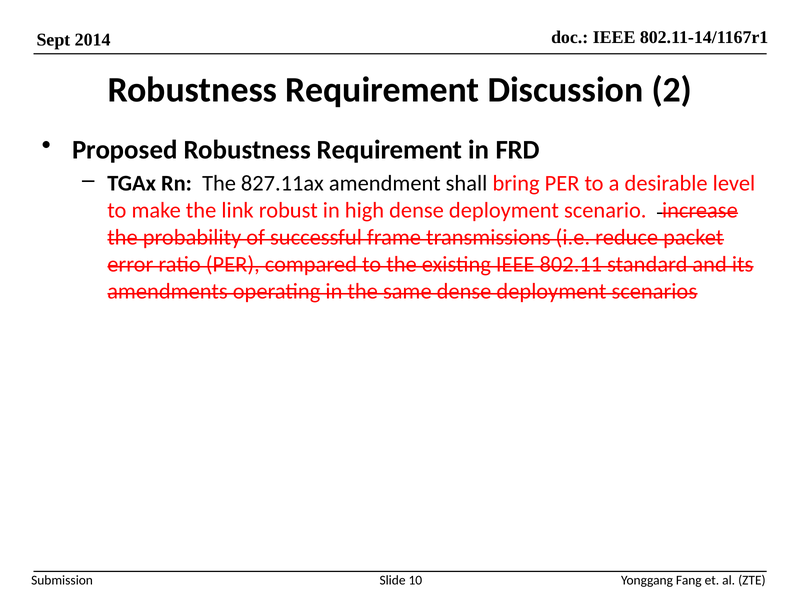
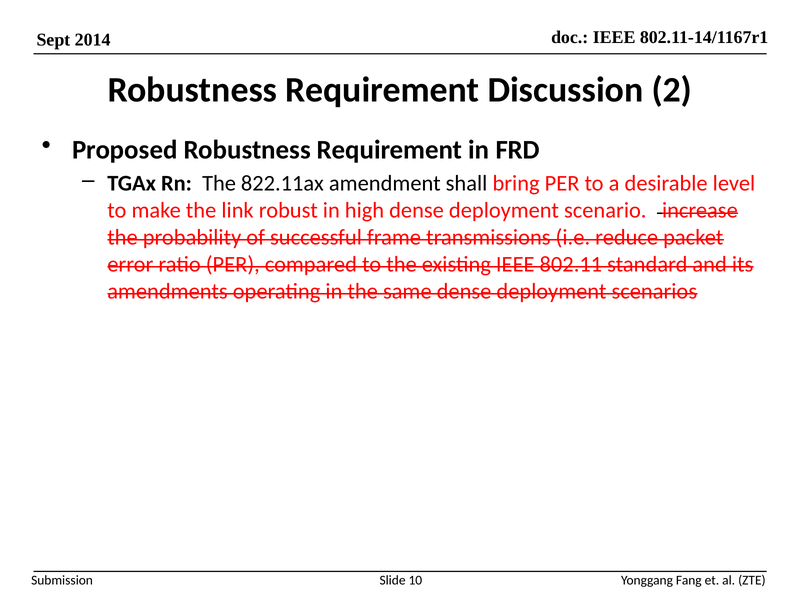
827.11ax: 827.11ax -> 822.11ax
